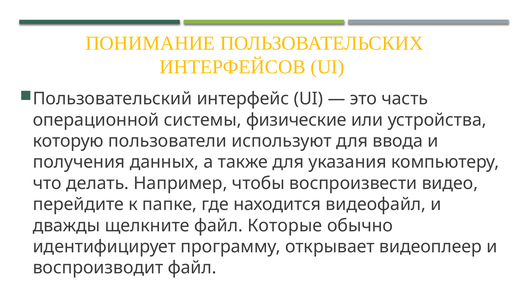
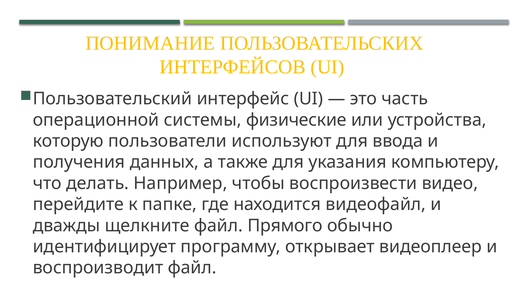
Которые: Которые -> Прямого
